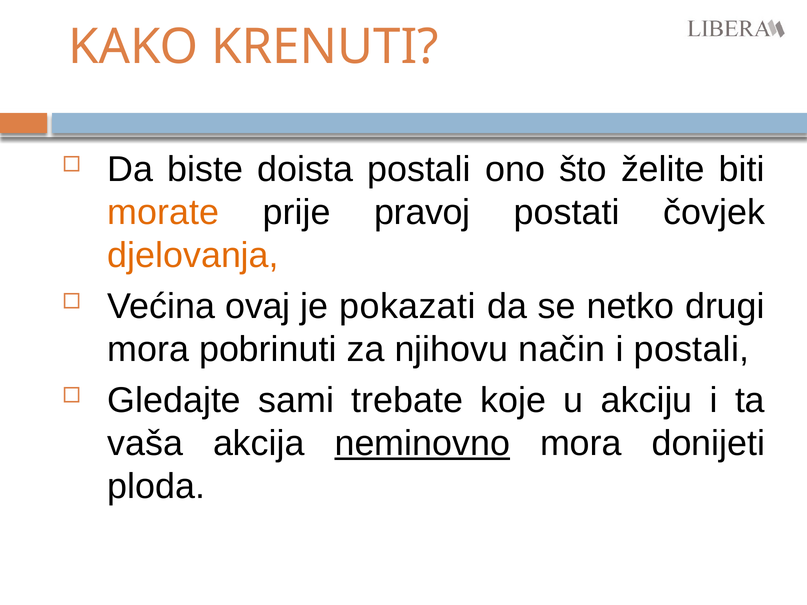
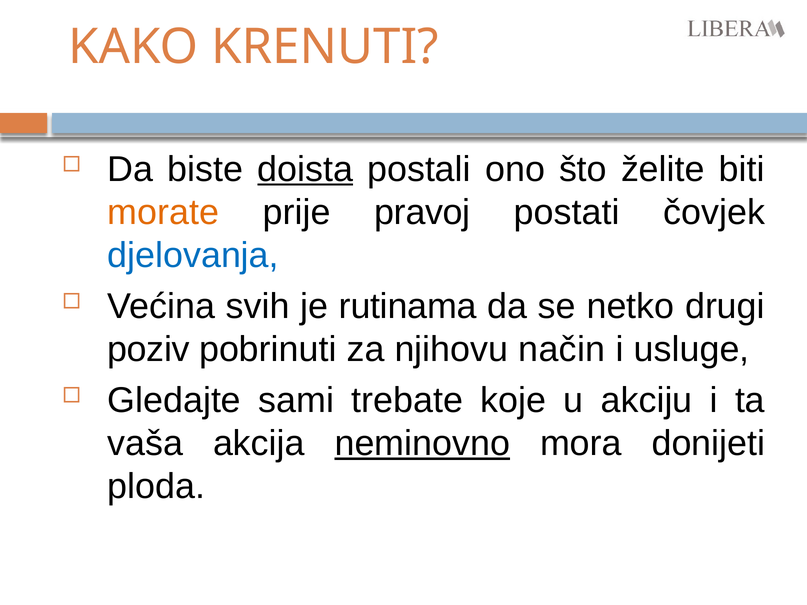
doista underline: none -> present
djelovanja colour: orange -> blue
ovaj: ovaj -> svih
pokazati: pokazati -> rutinama
mora at (148, 349): mora -> poziv
i postali: postali -> usluge
